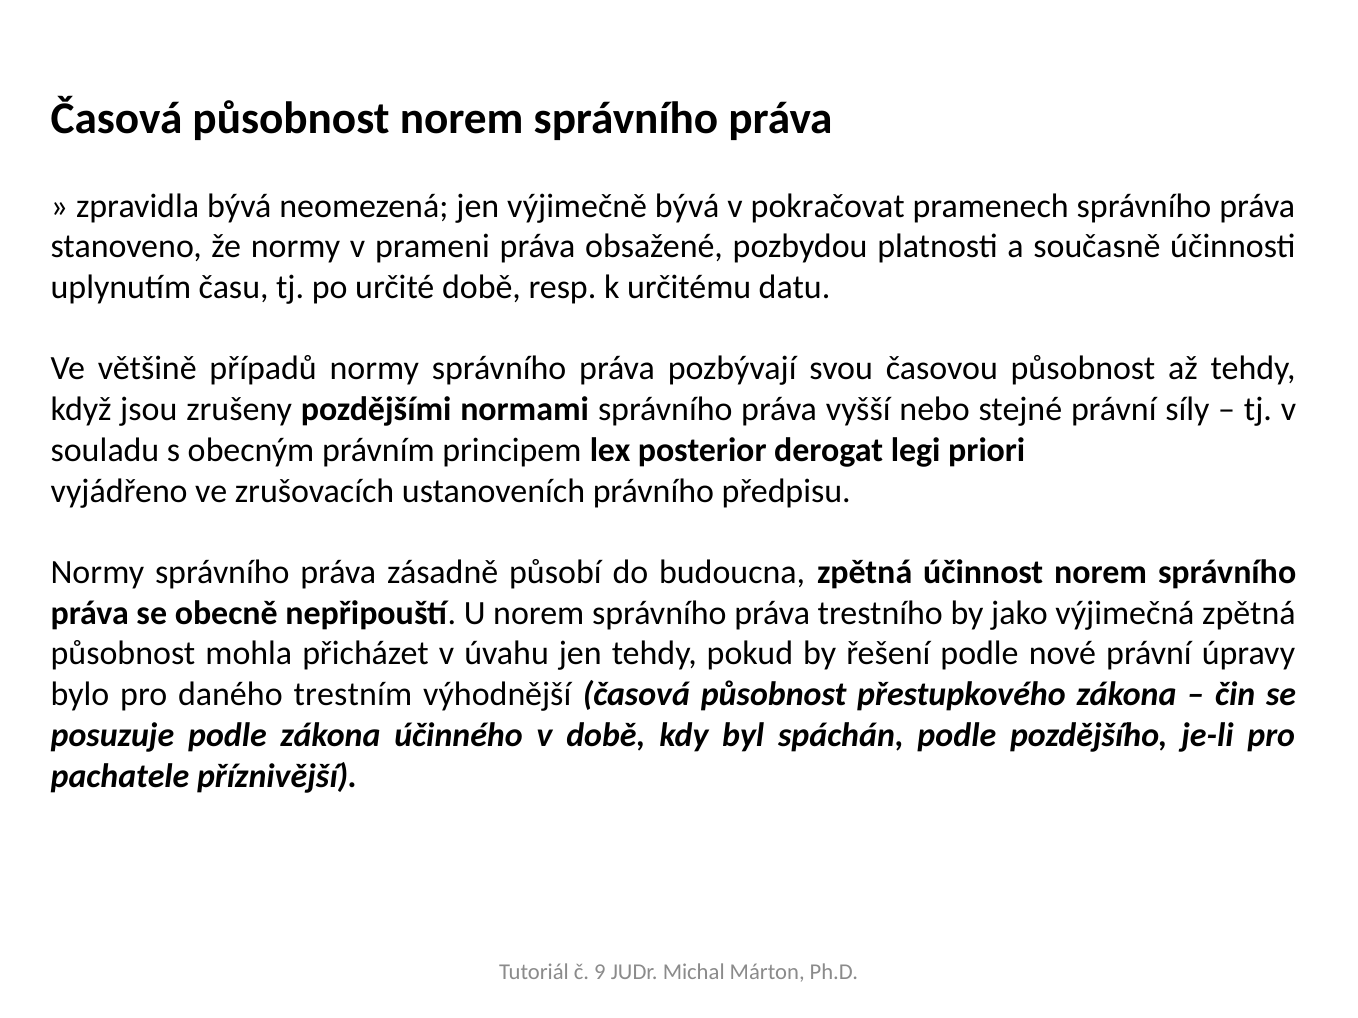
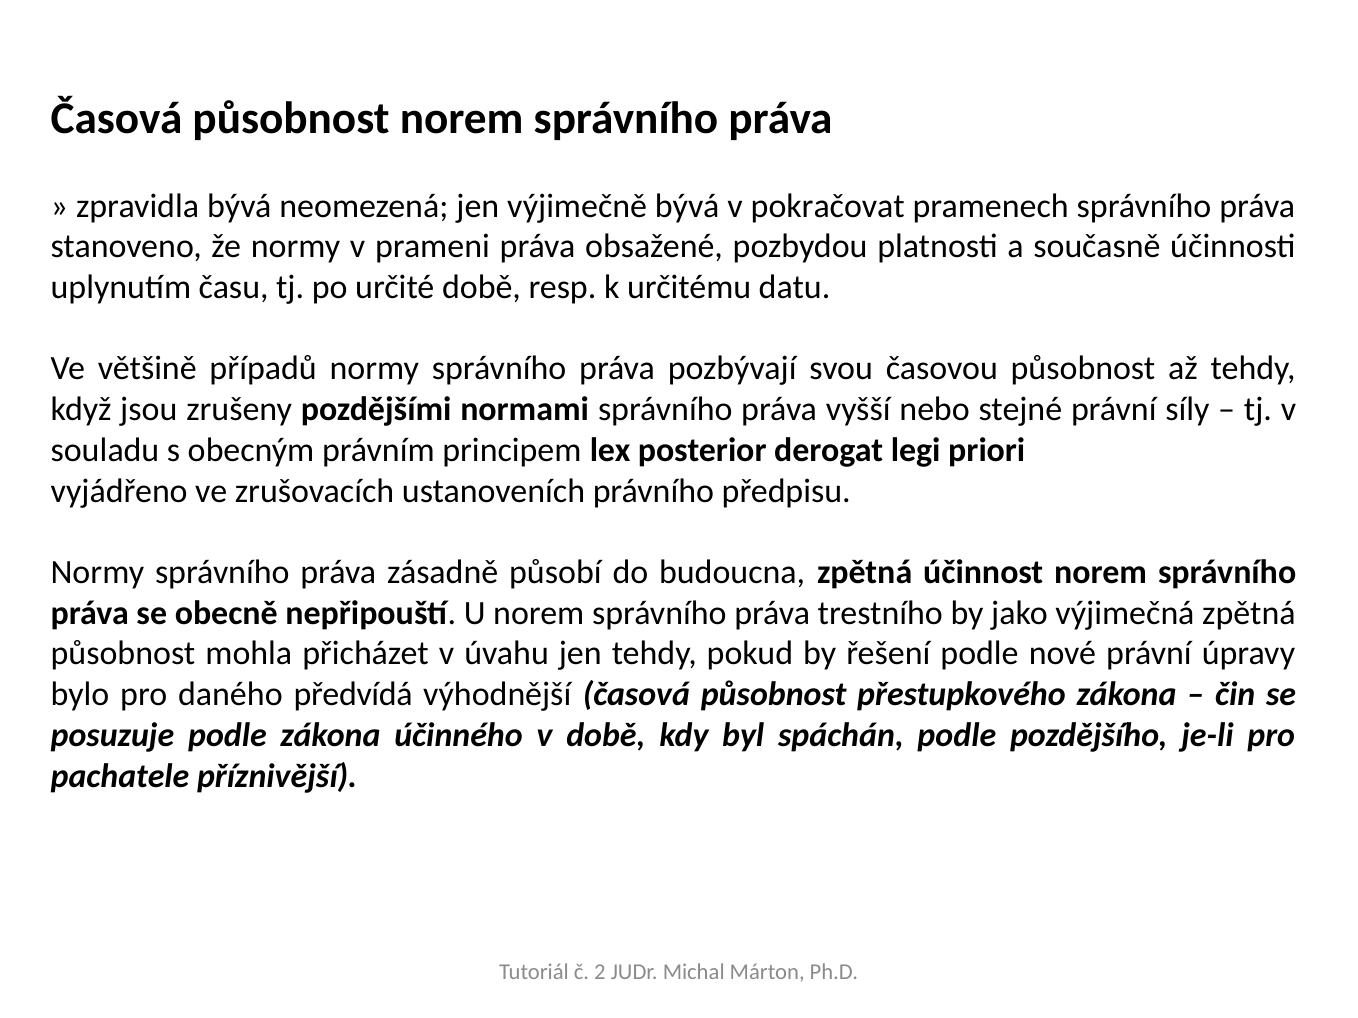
trestním: trestním -> předvídá
9: 9 -> 2
